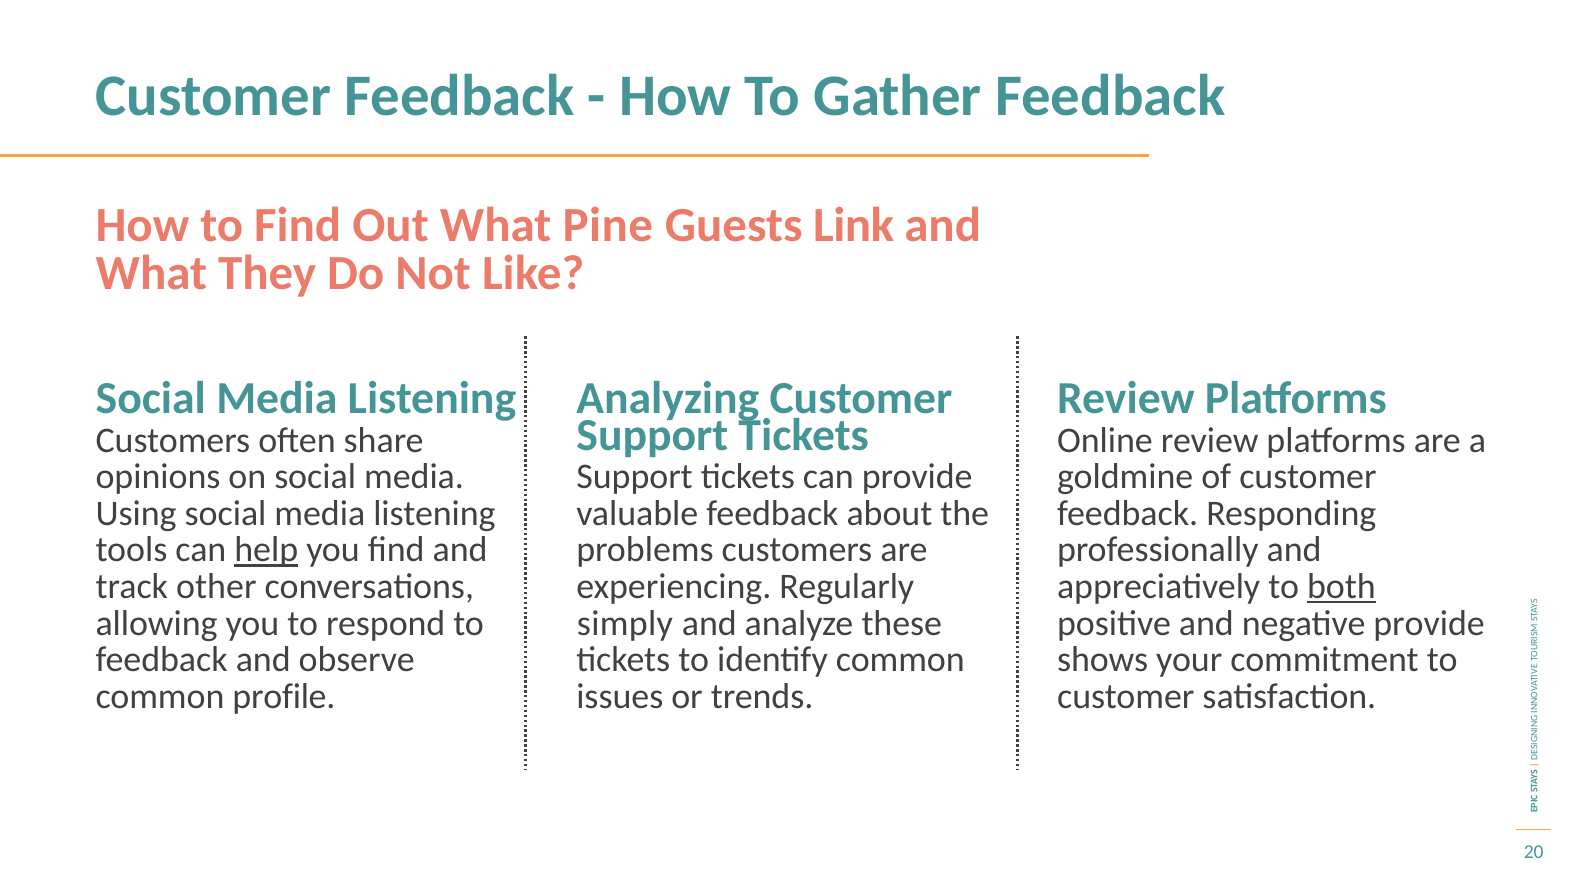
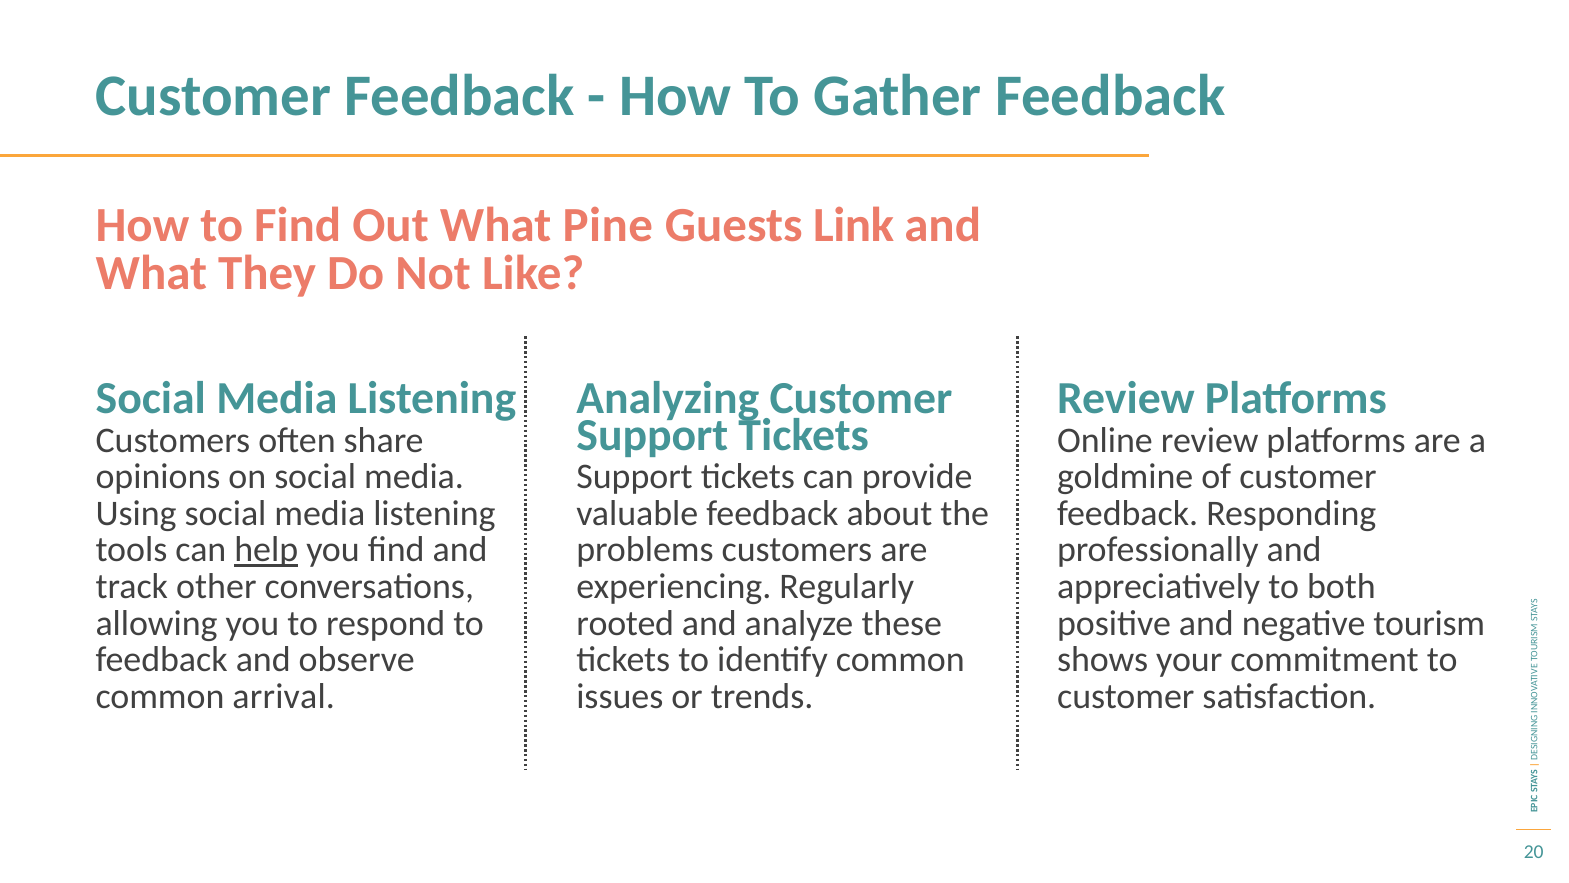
both underline: present -> none
simply: simply -> rooted
negative provide: provide -> tourism
profile: profile -> arrival
